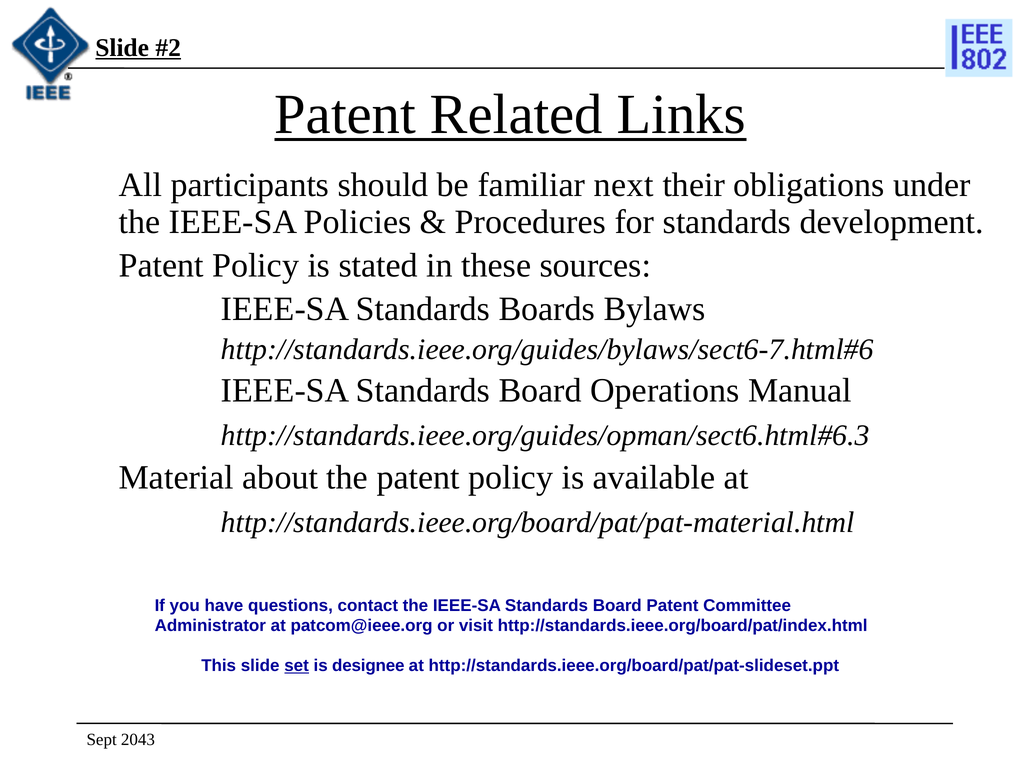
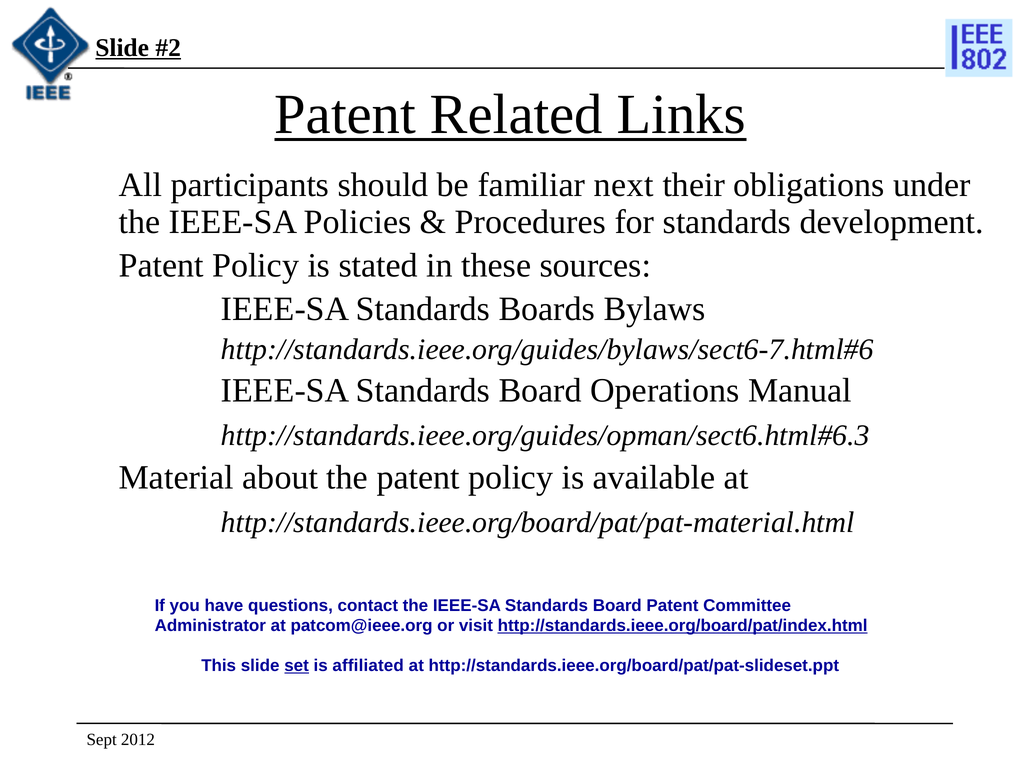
http://standards.ieee.org/board/pat/index.html underline: none -> present
designee: designee -> affiliated
2043: 2043 -> 2012
